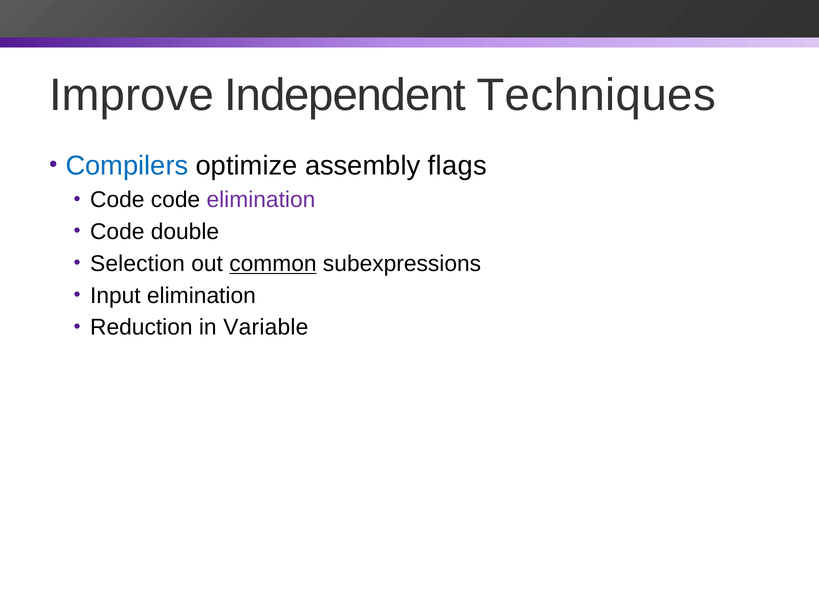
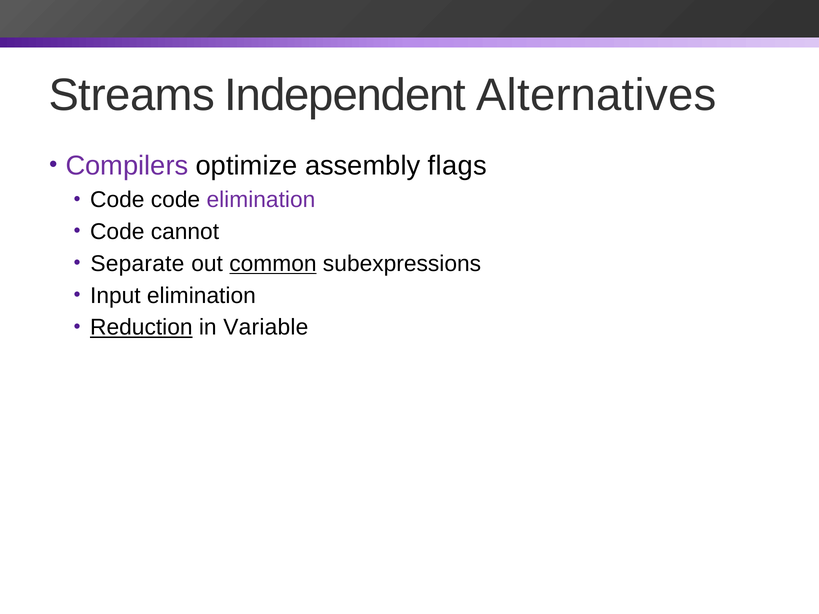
Improve: Improve -> Streams
Techniques: Techniques -> Alternatives
Compilers colour: blue -> purple
double: double -> cannot
Selection: Selection -> Separate
Reduction underline: none -> present
